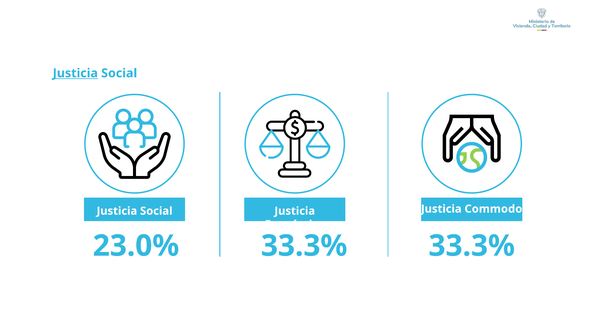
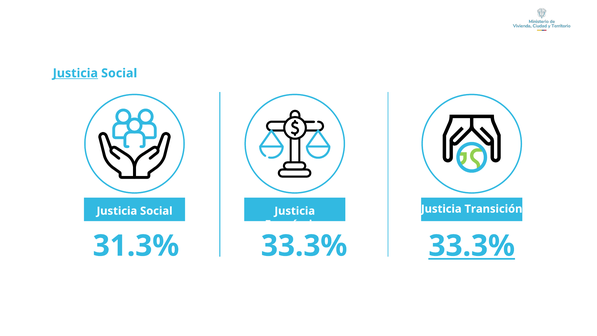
Commodo: Commodo -> Transición
23.0%: 23.0% -> 31.3%
33.3% at (472, 246) underline: none -> present
